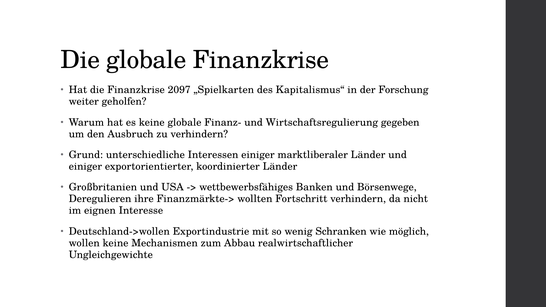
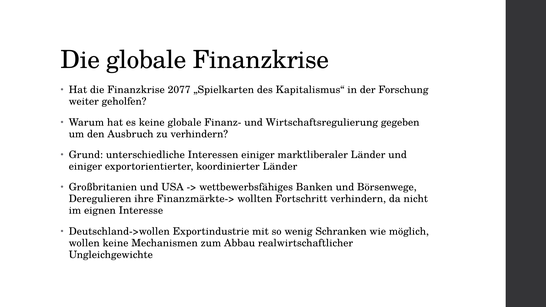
2097: 2097 -> 2077
